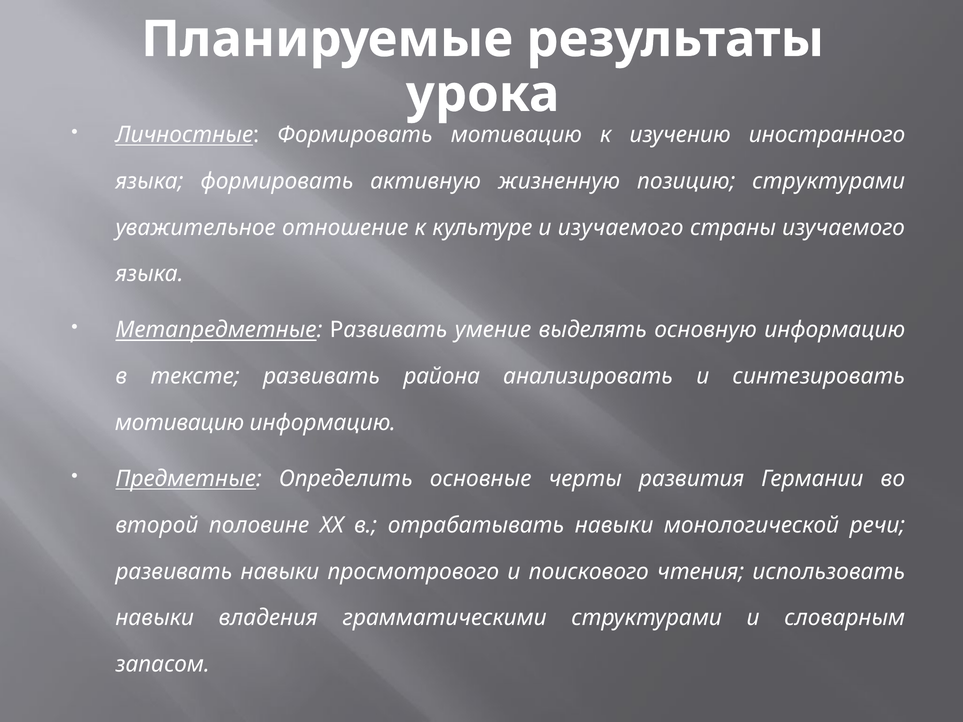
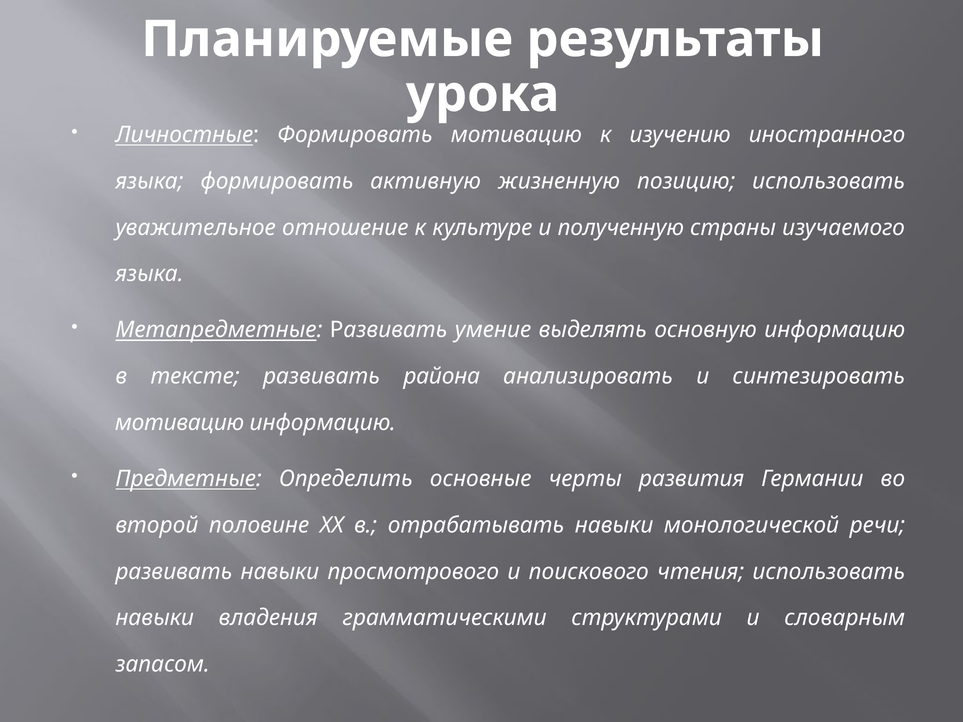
позицию структурами: структурами -> использовать
и изучаемого: изучаемого -> полученную
